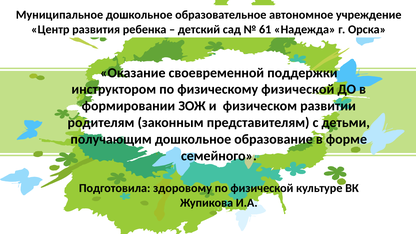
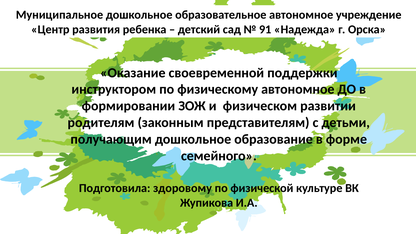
61: 61 -> 91
физическому физической: физической -> автономное
